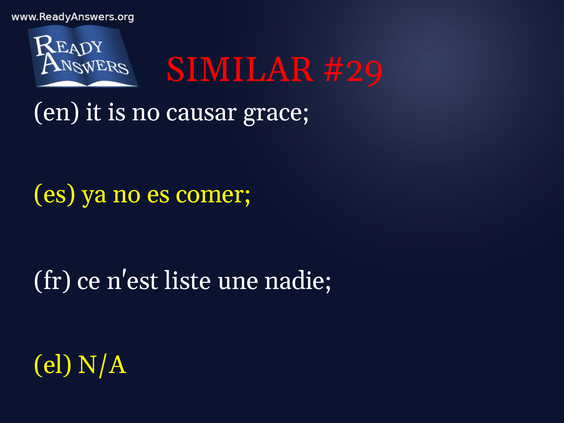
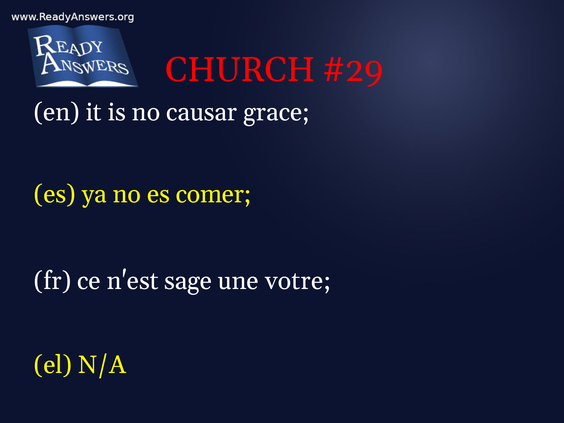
SIMILAR: SIMILAR -> CHURCH
liste: liste -> sage
nadie: nadie -> votre
